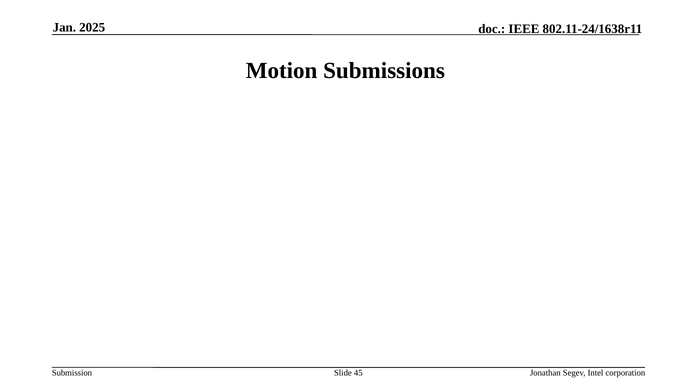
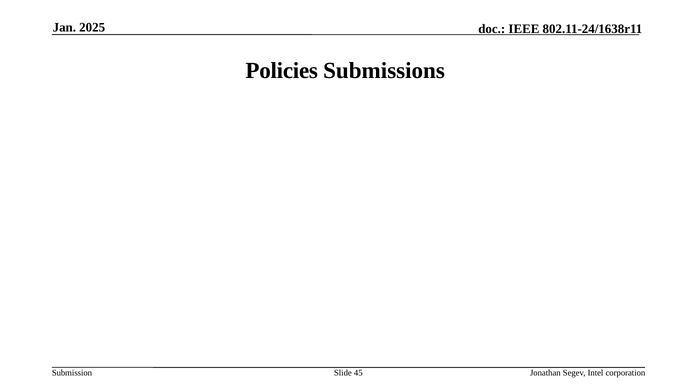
Motion: Motion -> Policies
